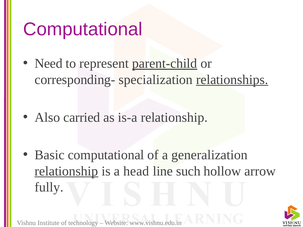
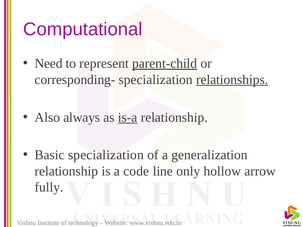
carried: carried -> always
is-a underline: none -> present
Basic computational: computational -> specialization
relationship at (66, 171) underline: present -> none
head: head -> code
such: such -> only
